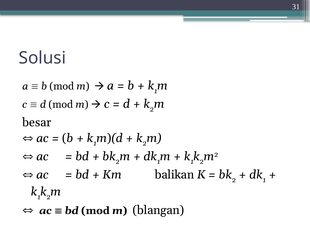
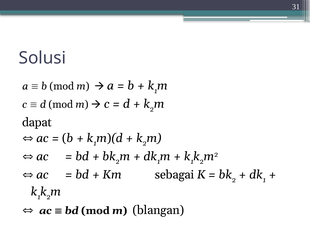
besar: besar -> dapat
balikan: balikan -> sebagai
